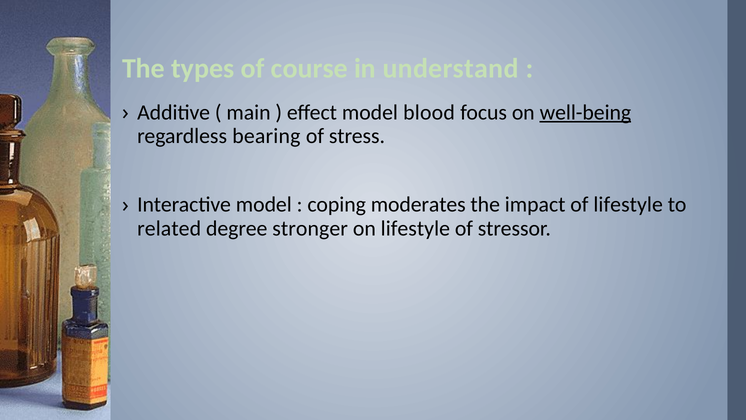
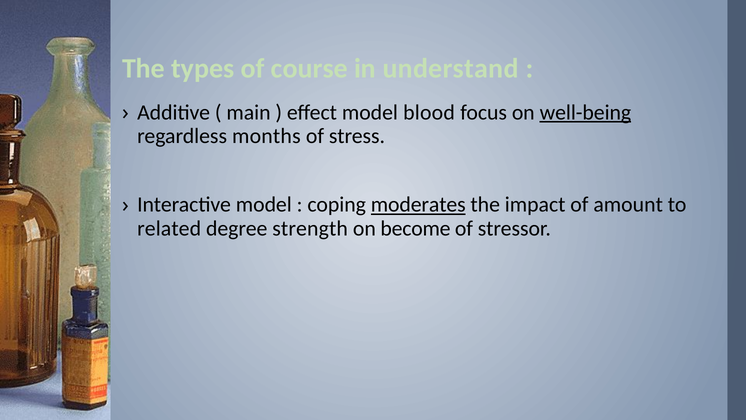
bearing: bearing -> months
moderates underline: none -> present
of lifestyle: lifestyle -> amount
stronger: stronger -> strength
on lifestyle: lifestyle -> become
